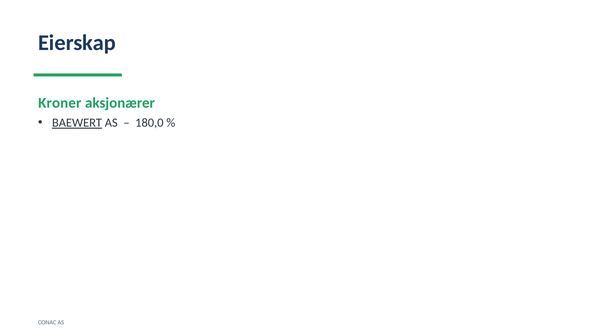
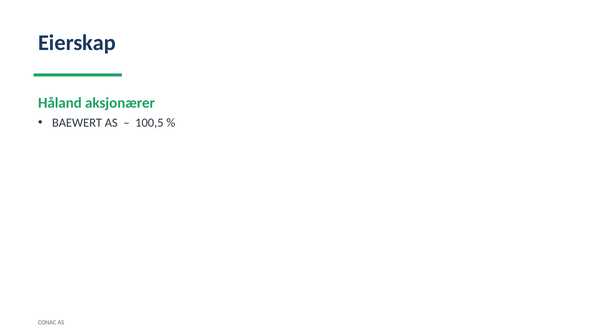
Kroner: Kroner -> Håland
BAEWERT underline: present -> none
180,0: 180,0 -> 100,5
